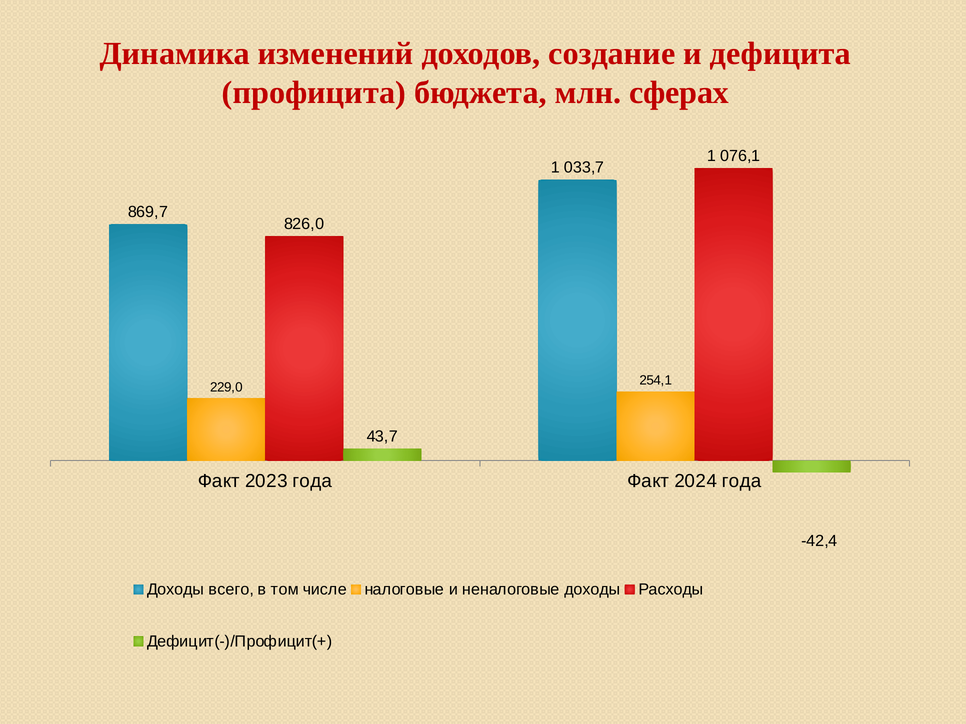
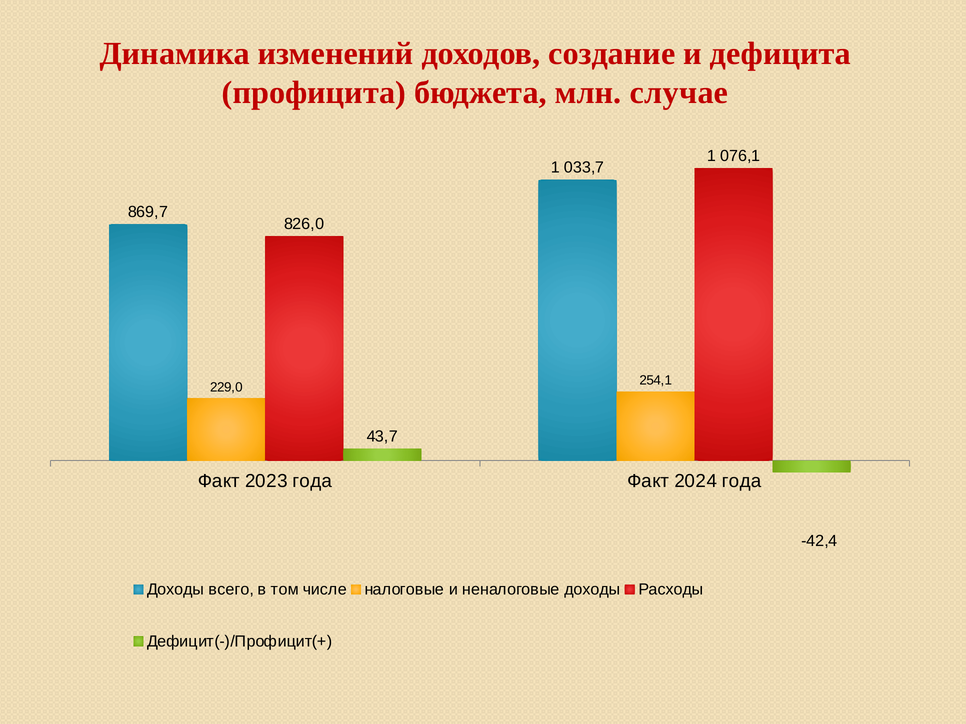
сферах: сферах -> случае
